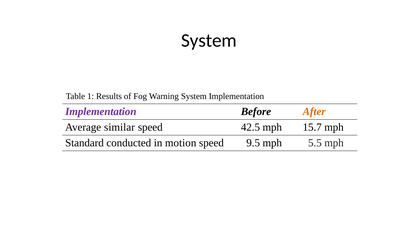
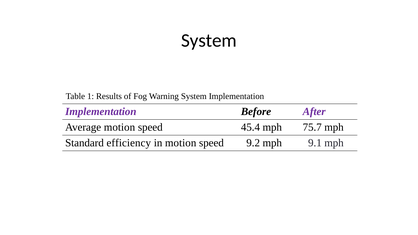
After colour: orange -> purple
Average similar: similar -> motion
42.5: 42.5 -> 45.4
15.7: 15.7 -> 75.7
conducted: conducted -> efficiency
9.5: 9.5 -> 9.2
5.5: 5.5 -> 9.1
